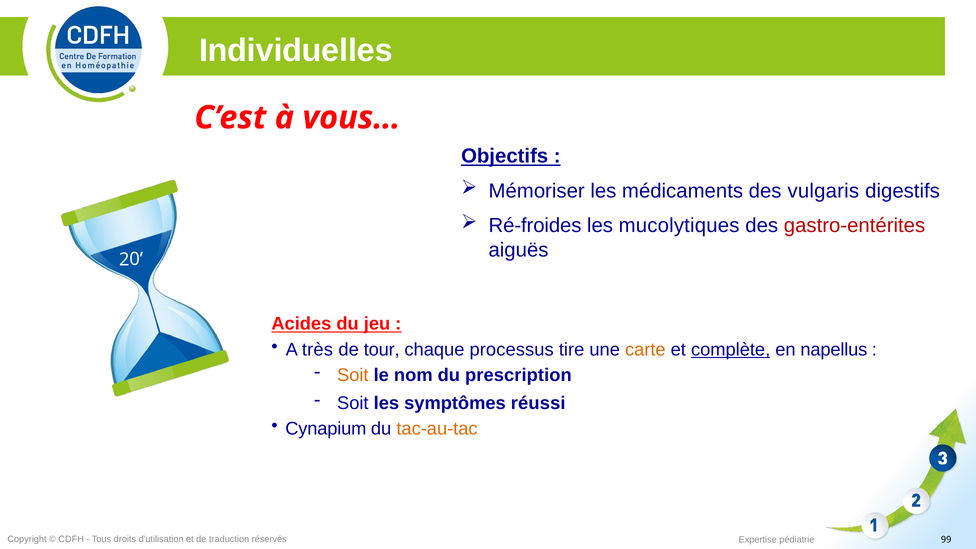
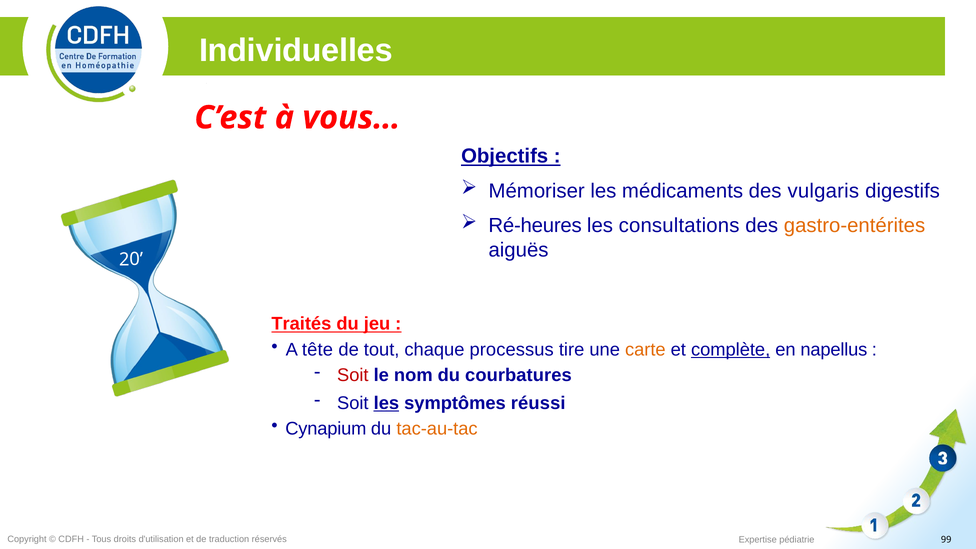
Ré-froides: Ré-froides -> Ré-heures
mucolytiques: mucolytiques -> consultations
gastro-entérites colour: red -> orange
Acides: Acides -> Traités
très: très -> tête
tour: tour -> tout
Soit at (353, 375) colour: orange -> red
prescription: prescription -> courbatures
les at (386, 403) underline: none -> present
